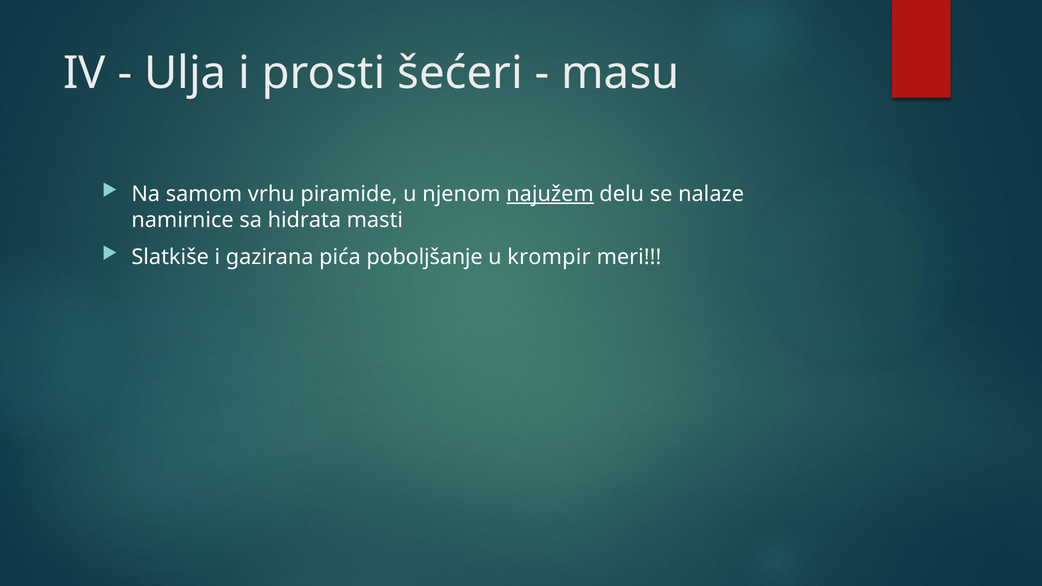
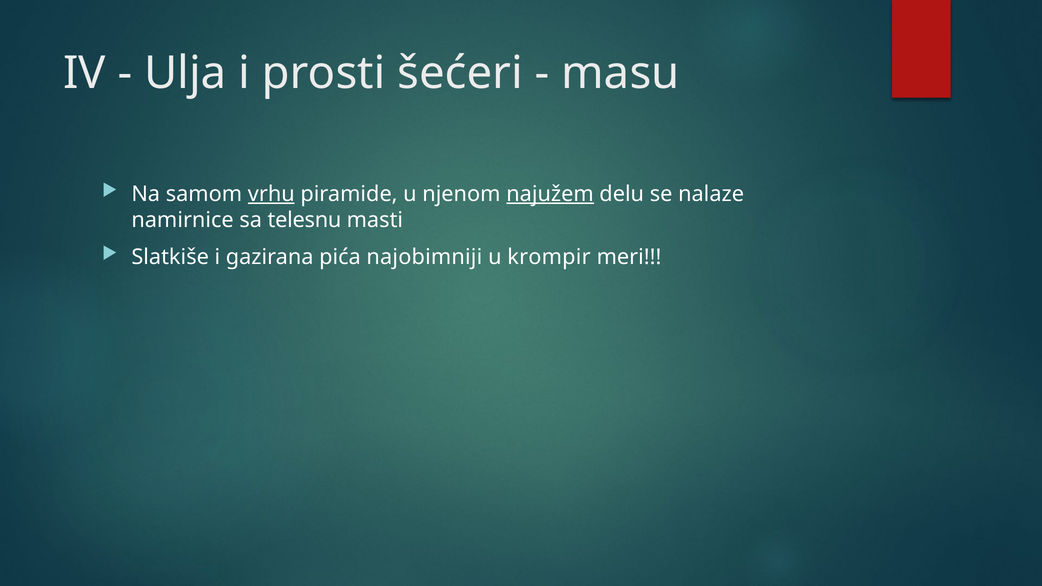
vrhu underline: none -> present
hidrata: hidrata -> telesnu
poboljšanje: poboljšanje -> najobimniji
